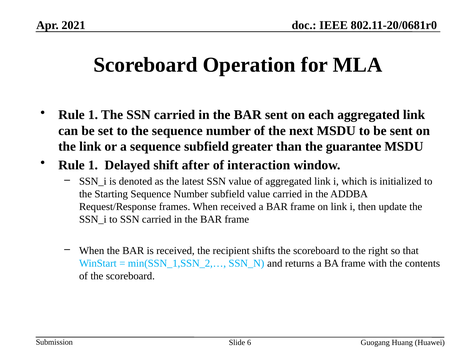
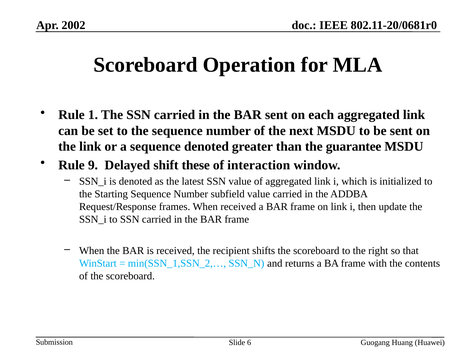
2021: 2021 -> 2002
sequence subfield: subfield -> denoted
1 at (93, 165): 1 -> 9
after: after -> these
